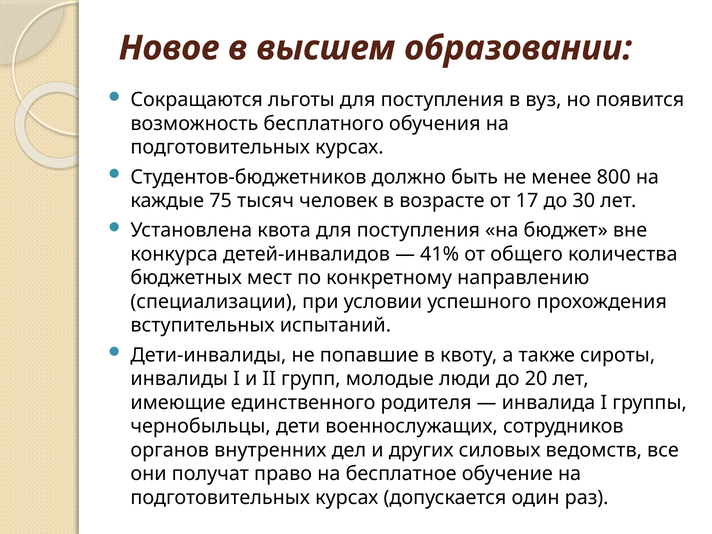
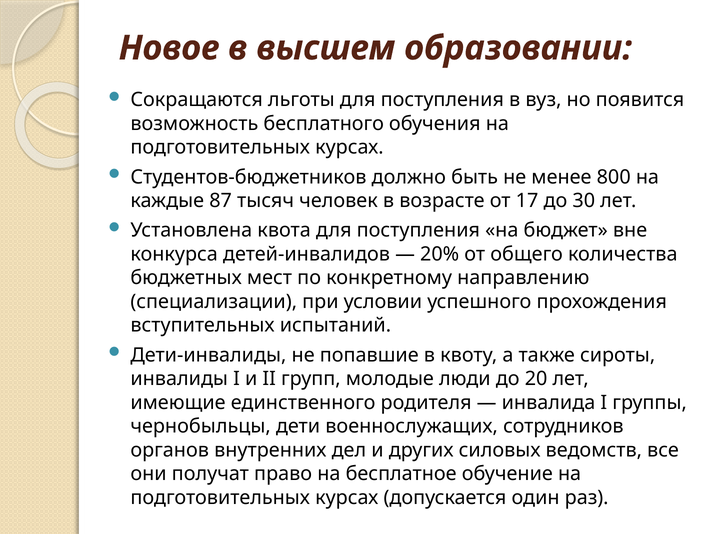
75: 75 -> 87
41%: 41% -> 20%
